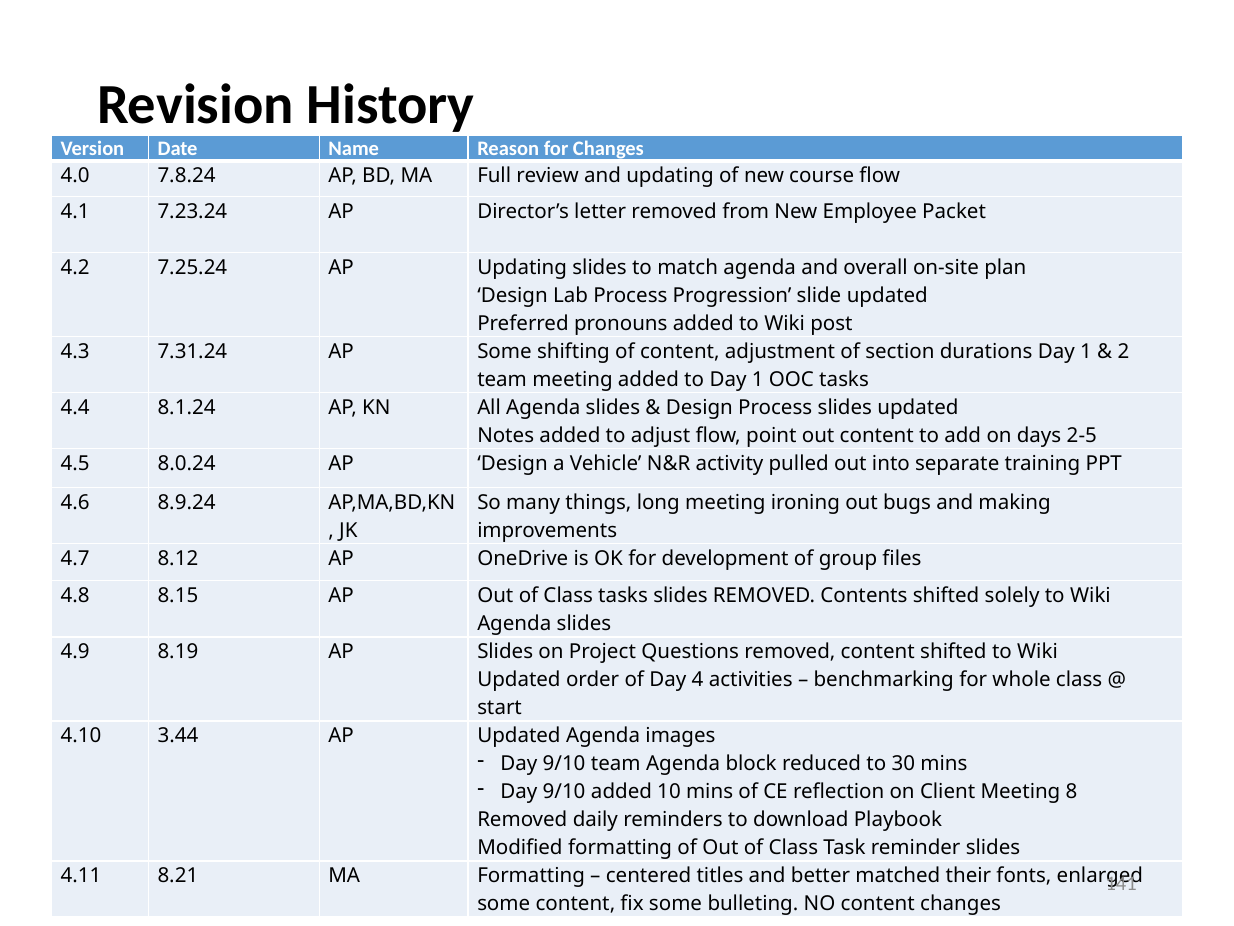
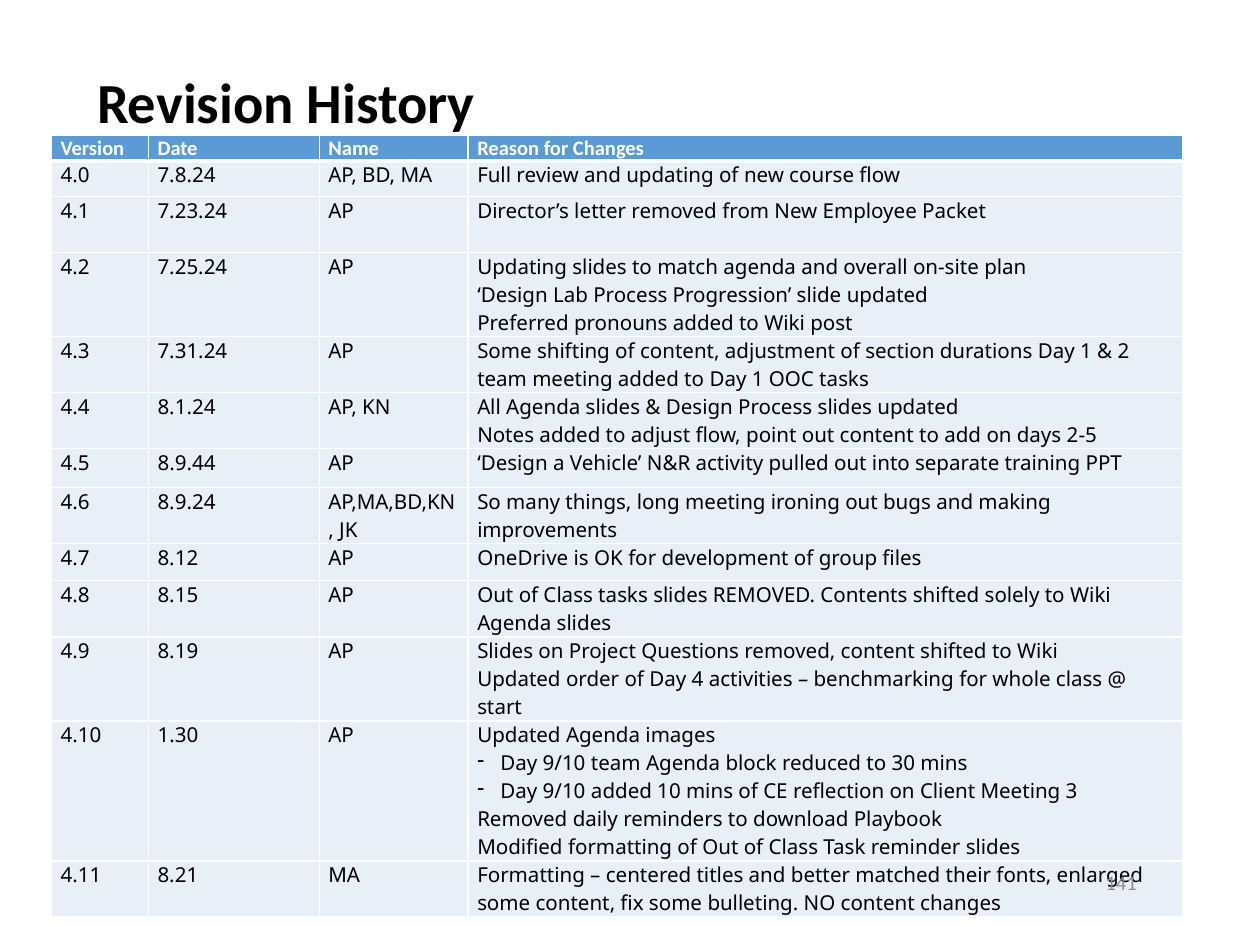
8.0.24: 8.0.24 -> 8.9.44
3.44: 3.44 -> 1.30
8: 8 -> 3
